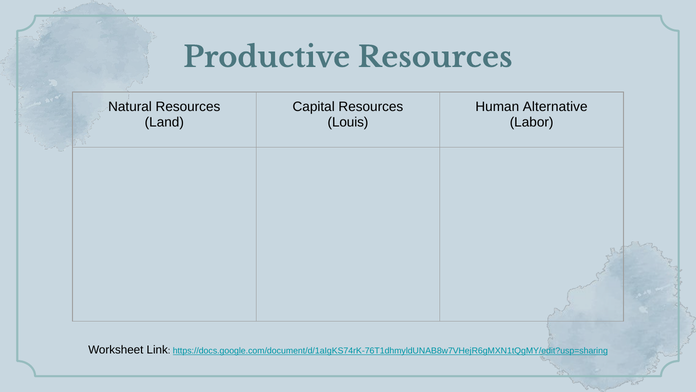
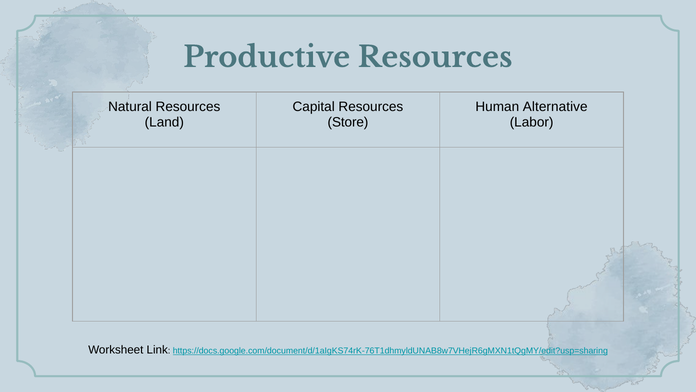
Louis: Louis -> Store
